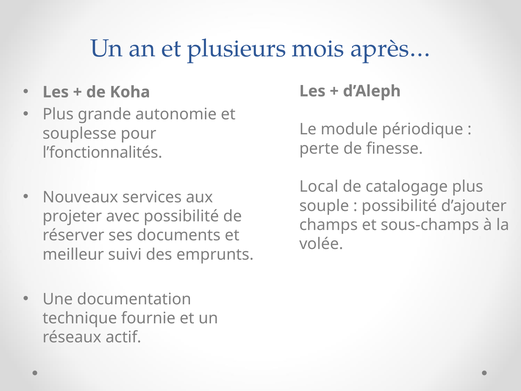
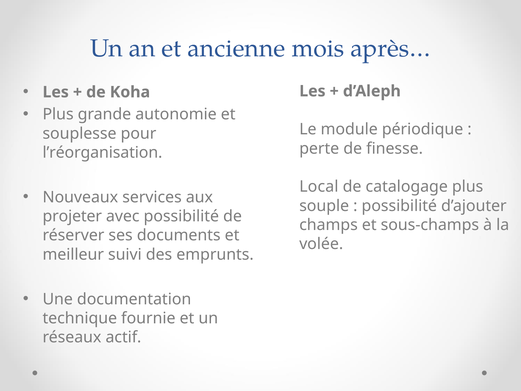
plusieurs: plusieurs -> ancienne
l’fonctionnalités: l’fonctionnalités -> l’réorganisation
